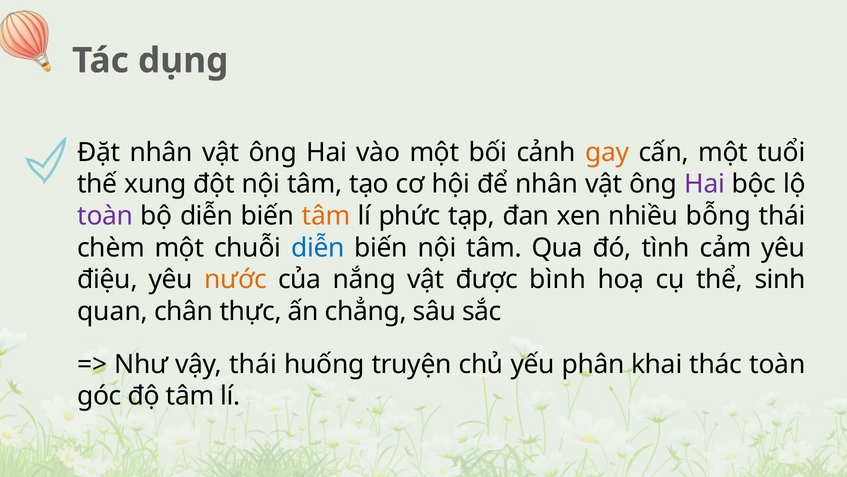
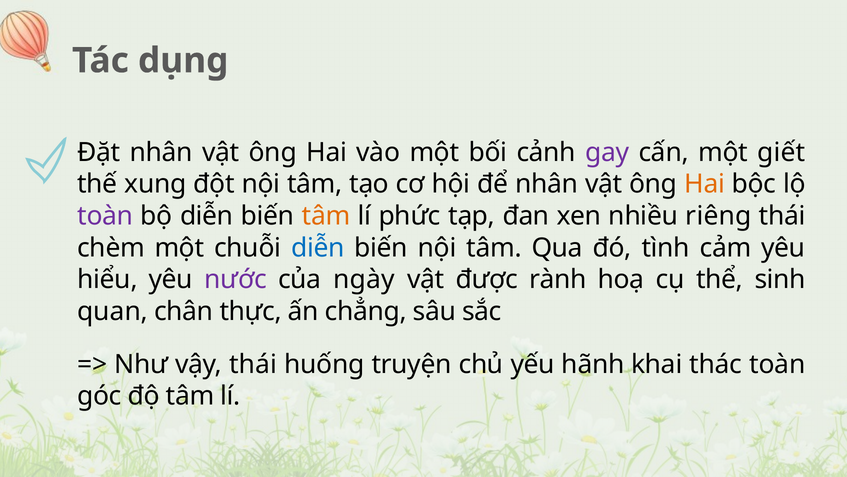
gay colour: orange -> purple
tuổi: tuổi -> giết
Hai at (705, 184) colour: purple -> orange
bỗng: bỗng -> riêng
điệu: điệu -> hiểu
nước colour: orange -> purple
nắng: nắng -> ngày
bình: bình -> rành
phân: phân -> hãnh
